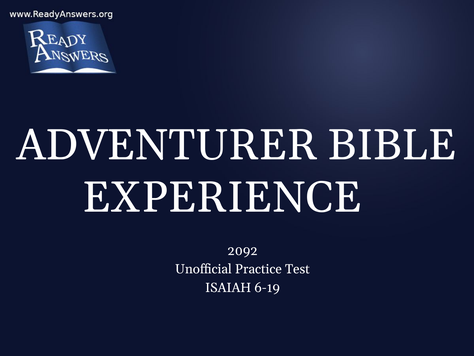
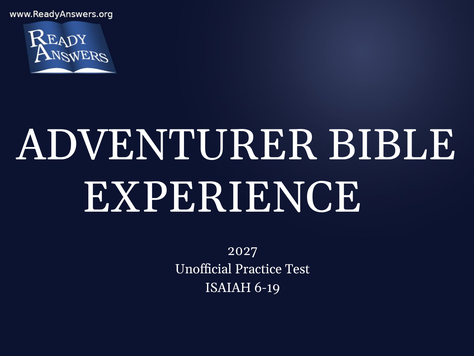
2092: 2092 -> 2027
